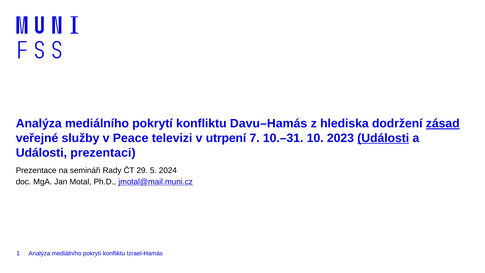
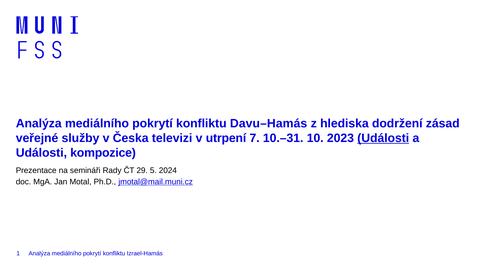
zásad underline: present -> none
Peace: Peace -> Česka
prezentaci: prezentaci -> kompozice
